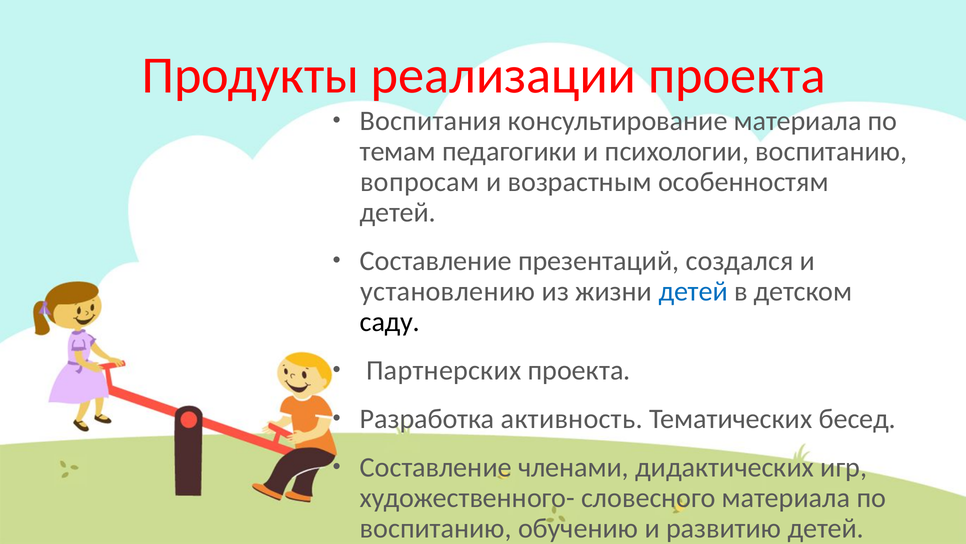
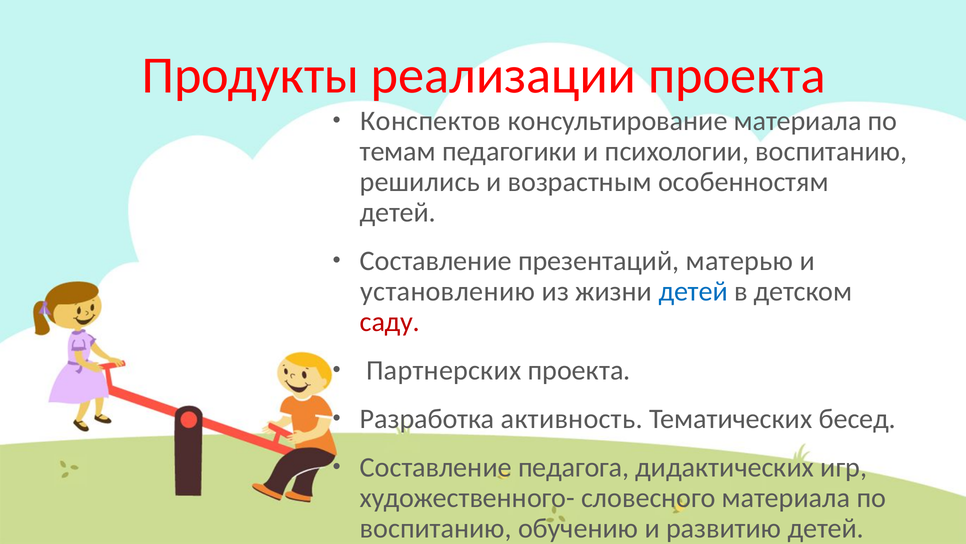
Воспитания: Воспитания -> Конспектов
вопросам: вопросам -> решились
создался: создался -> матерью
саду colour: black -> red
членами: членами -> педагога
